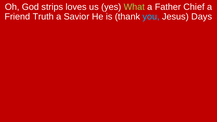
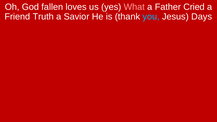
strips: strips -> fallen
What colour: light green -> pink
Chief: Chief -> Cried
